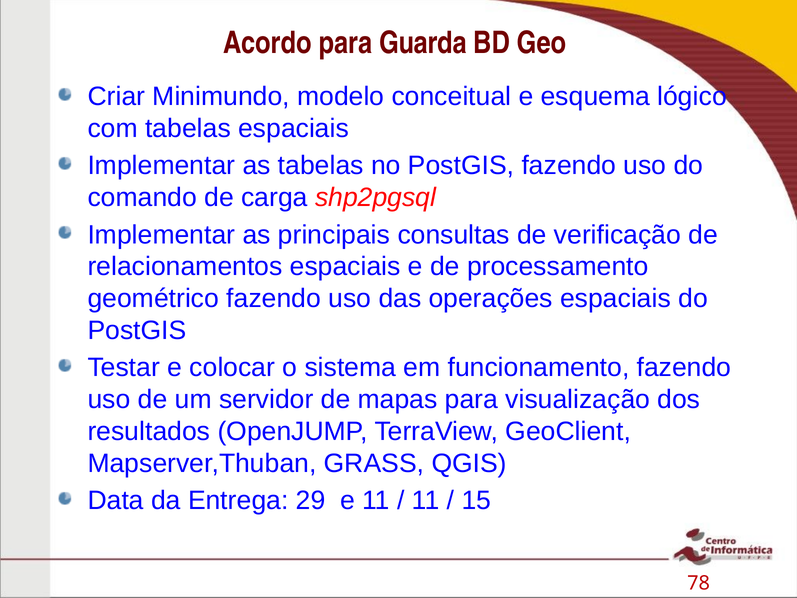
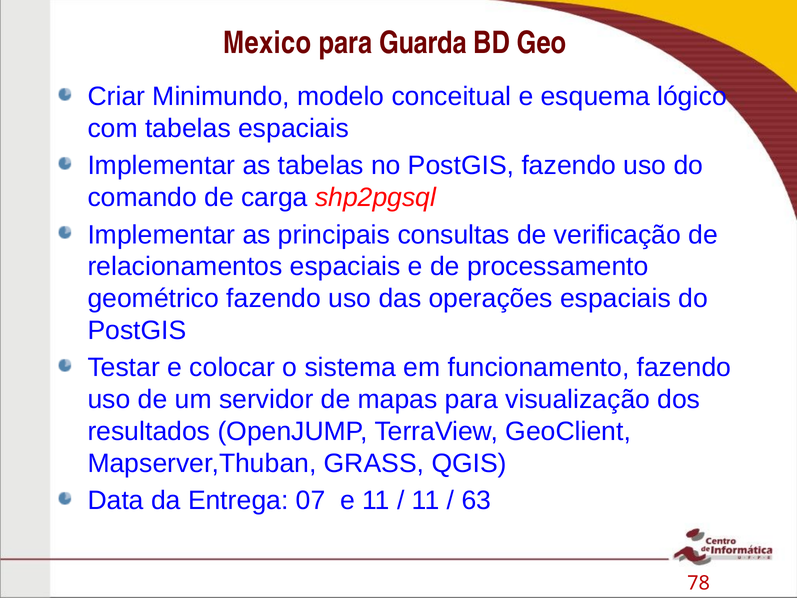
Acordo: Acordo -> Mexico
29: 29 -> 07
15: 15 -> 63
